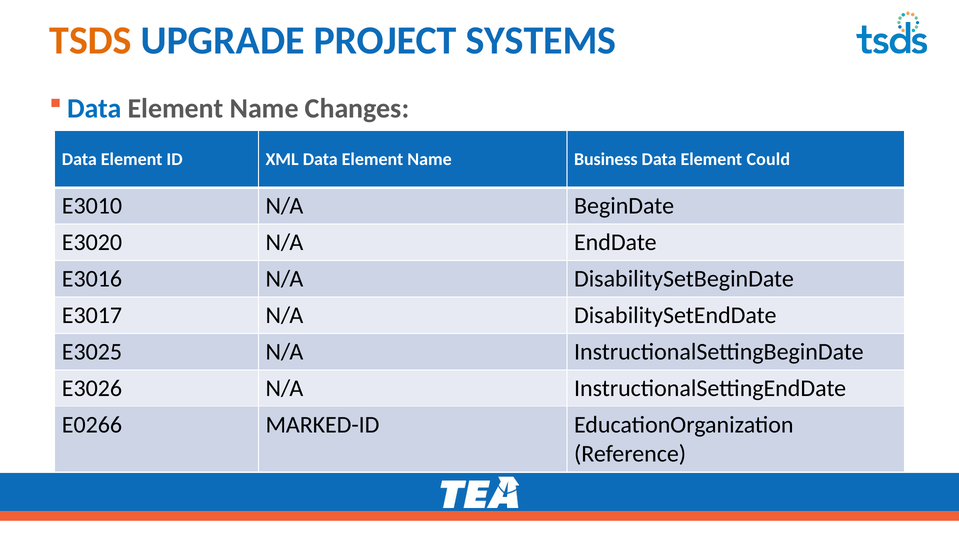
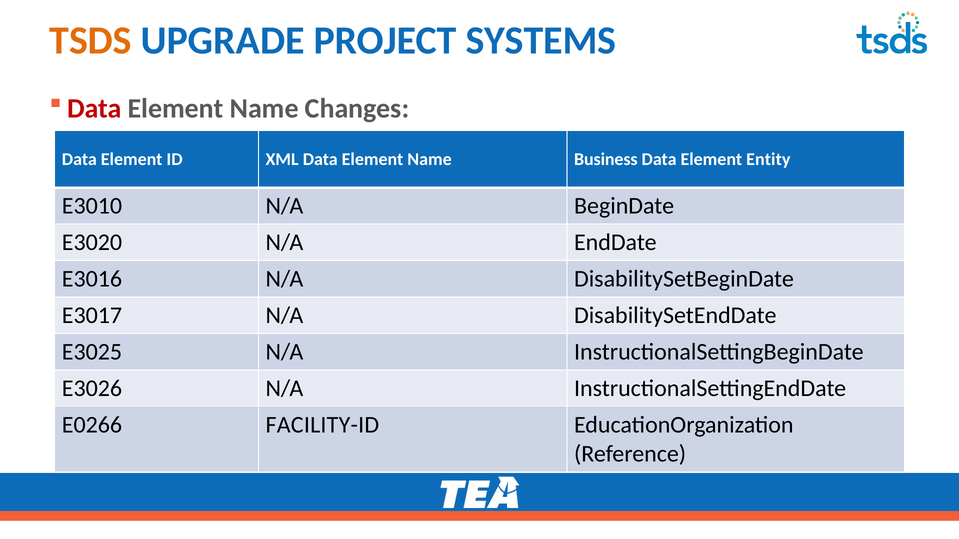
Data at (94, 108) colour: blue -> red
Could: Could -> Entity
MARKED-ID: MARKED-ID -> FACILITY-ID
